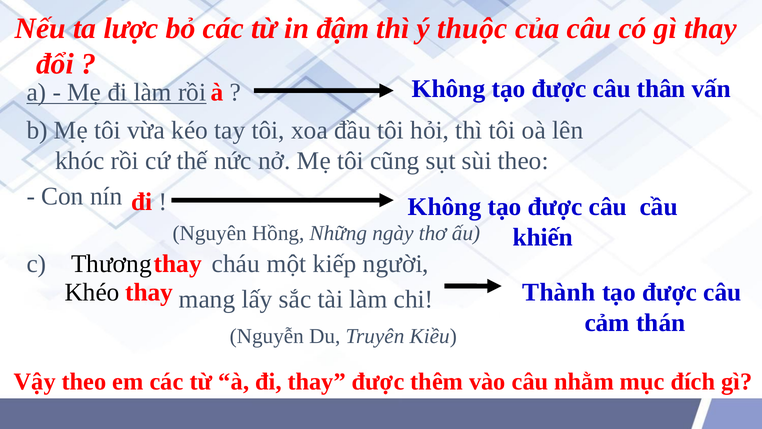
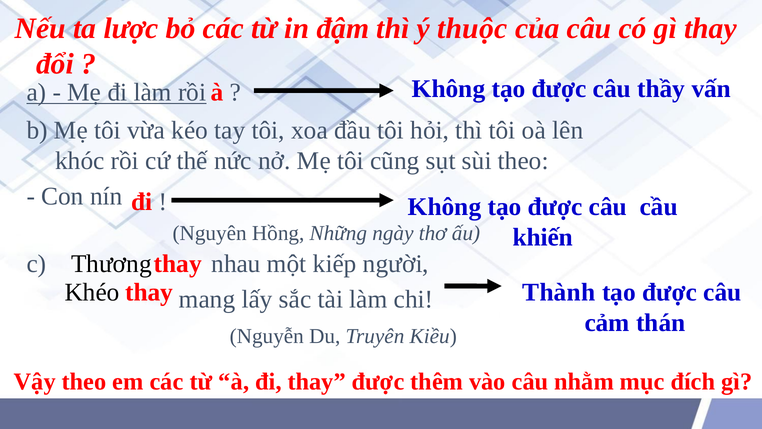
thân: thân -> thầy
cháu: cháu -> nhau
